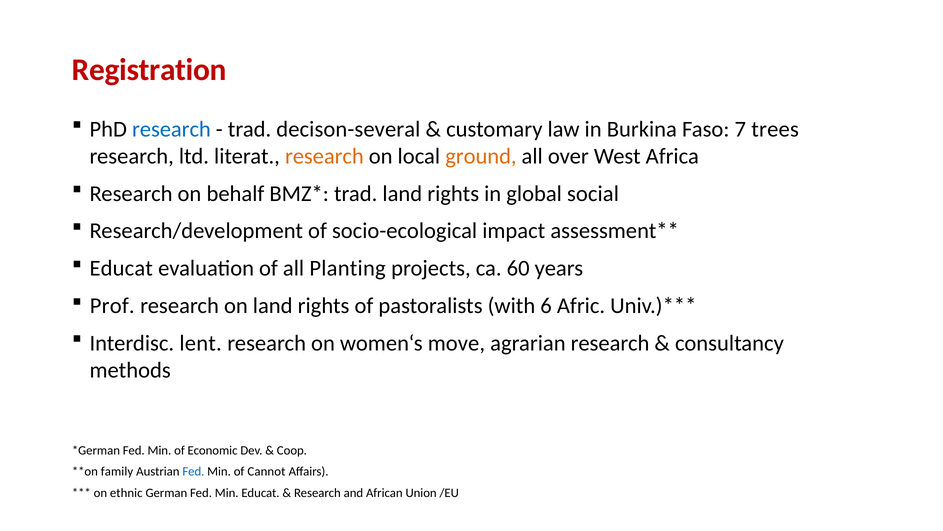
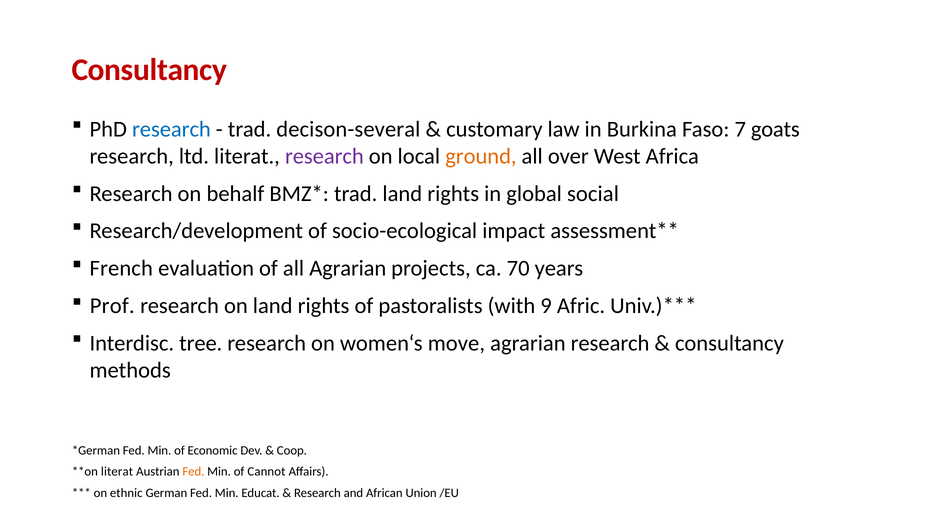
Registration at (149, 70): Registration -> Consultancy
trees: trees -> goats
research at (324, 156) colour: orange -> purple
Educat at (121, 268): Educat -> French
all Planting: Planting -> Agrarian
60: 60 -> 70
6: 6 -> 9
lent: lent -> tree
family at (117, 471): family -> literat
Fed at (193, 471) colour: blue -> orange
